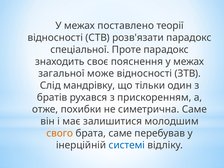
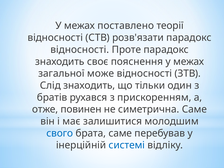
спеціальної at (80, 50): спеціальної -> відносності
Слід мандрівку: мандрівку -> знаходить
похибки: похибки -> повинен
свого colour: orange -> blue
